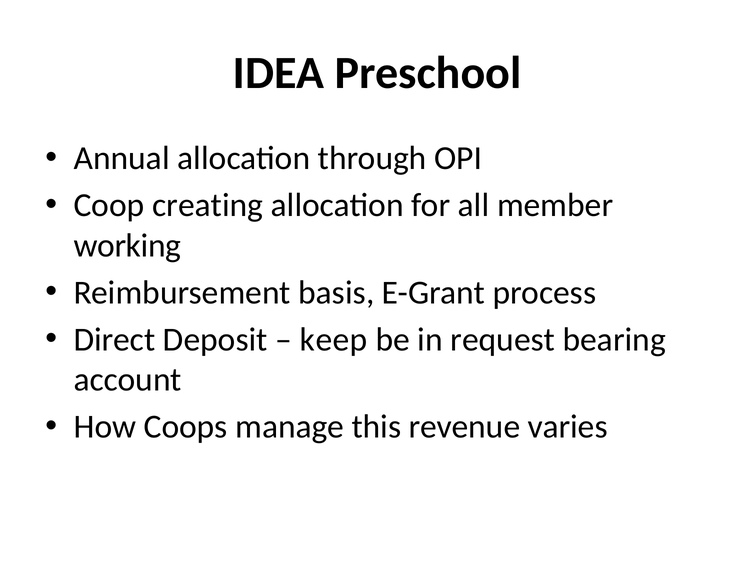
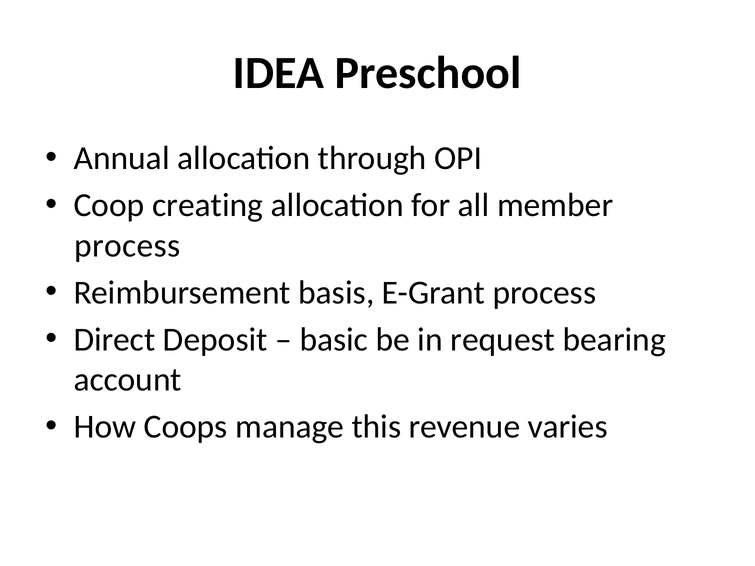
working at (127, 246): working -> process
keep: keep -> basic
